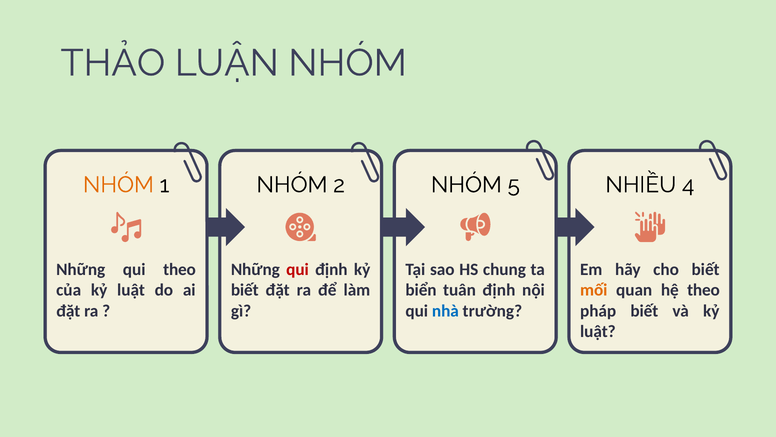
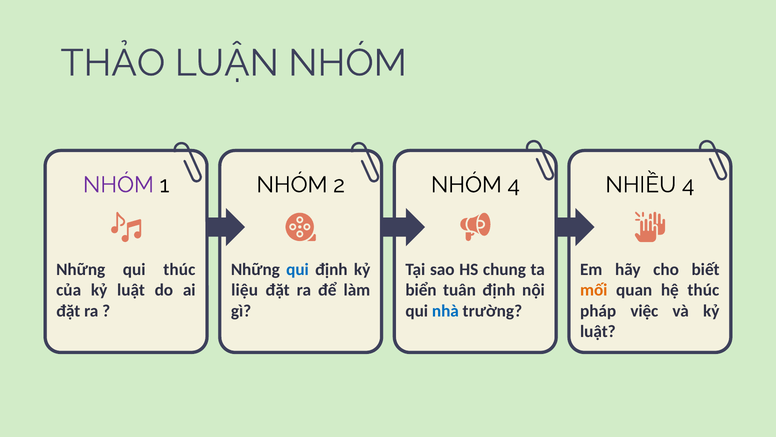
NHÓM at (118, 185) colour: orange -> purple
NHÓM 5: 5 -> 4
qui theo: theo -> thúc
qui at (297, 269) colour: red -> blue
biết at (245, 290): biết -> liệu
hệ theo: theo -> thúc
pháp biết: biết -> việc
